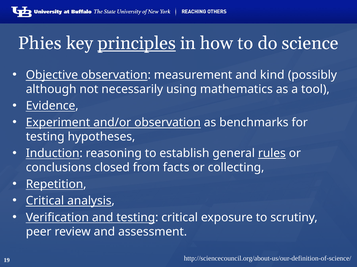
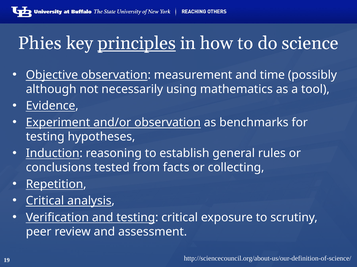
kind: kind -> time
rules underline: present -> none
closed: closed -> tested
